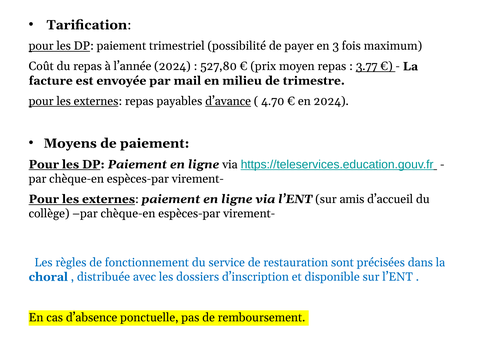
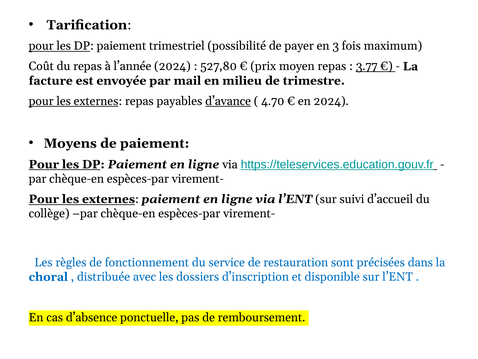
amis: amis -> suivi
